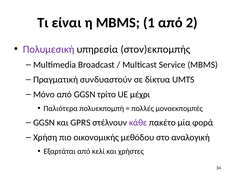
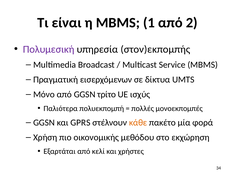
συνδυαστούν: συνδυαστούν -> εισερχόμενων
μέχρι: μέχρι -> ισχύς
κάθε colour: purple -> orange
αναλογική: αναλογική -> εκχώρηση
